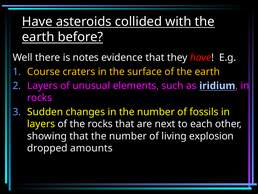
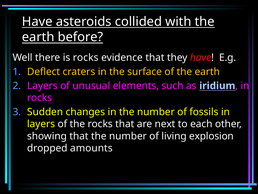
is notes: notes -> rocks
Course: Course -> Deflect
